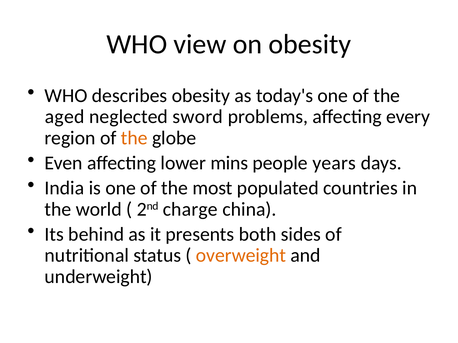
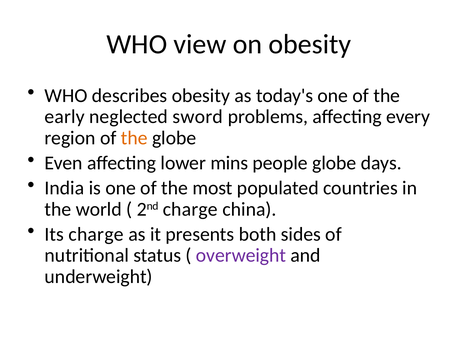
aged: aged -> early
people years: years -> globe
Its behind: behind -> charge
overweight colour: orange -> purple
